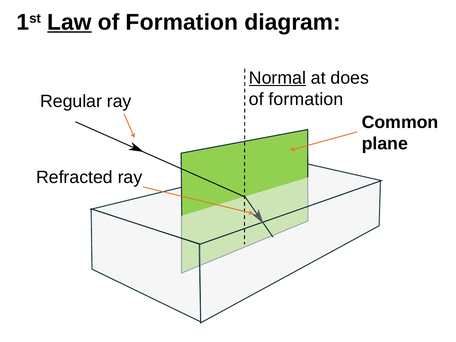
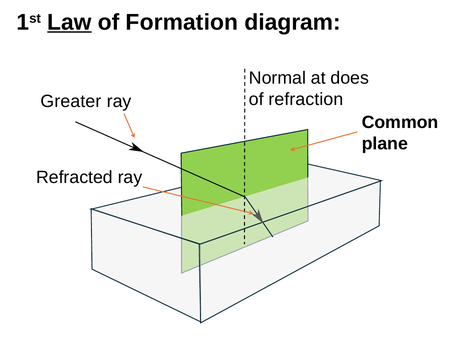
Normal underline: present -> none
formation at (306, 99): formation -> refraction
Regular: Regular -> Greater
